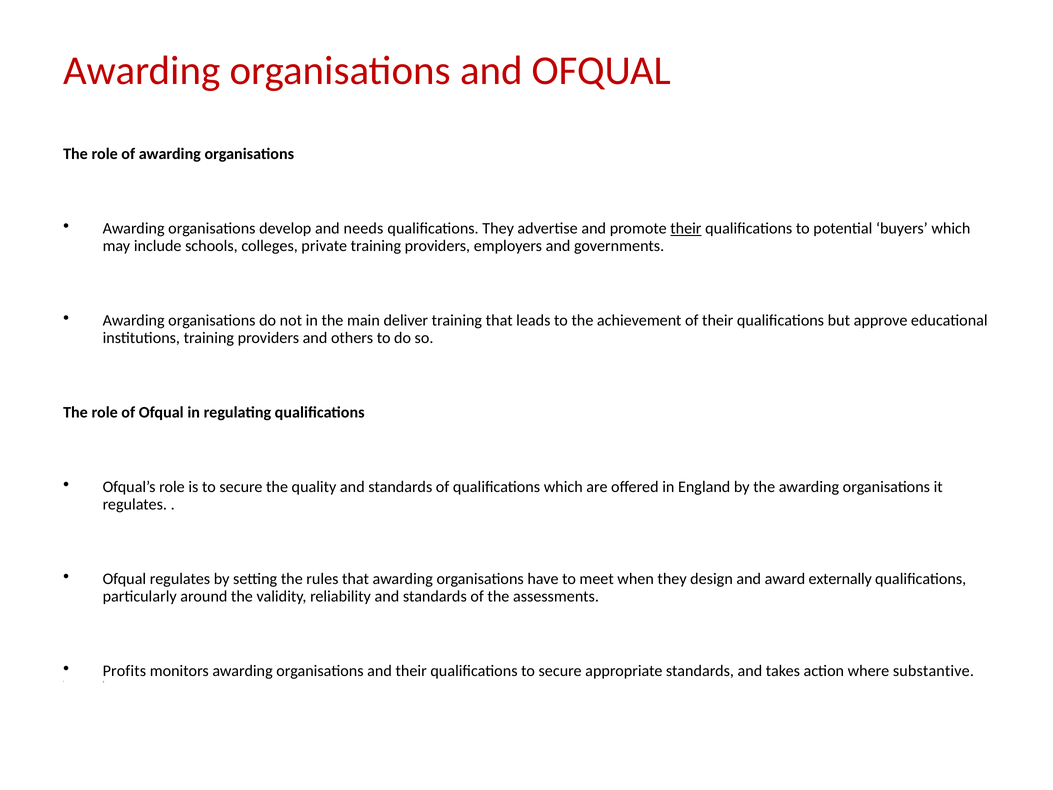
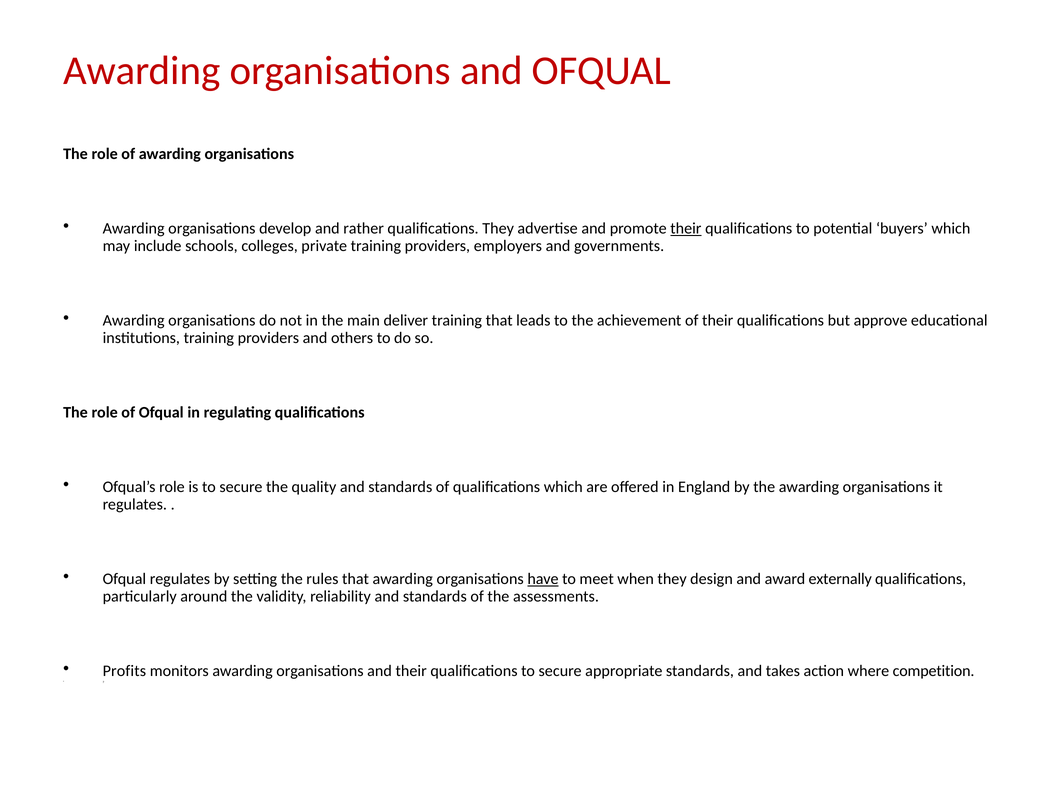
needs: needs -> rather
have underline: none -> present
substantive: substantive -> competition
